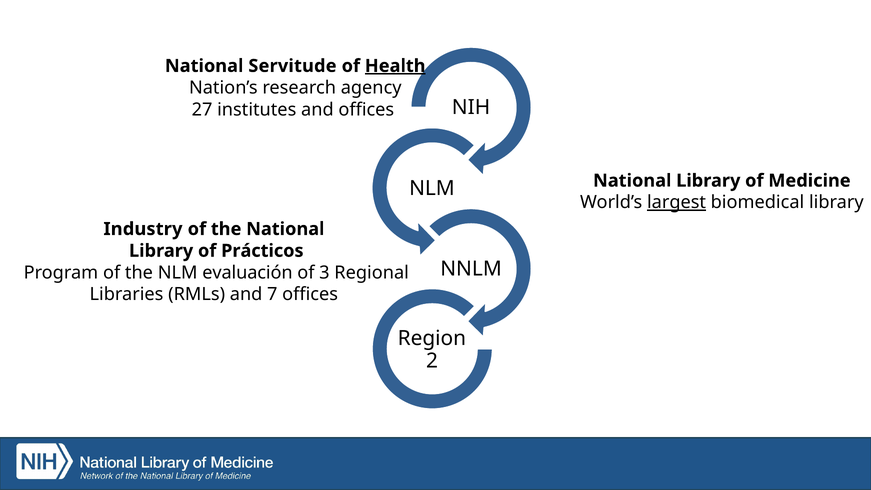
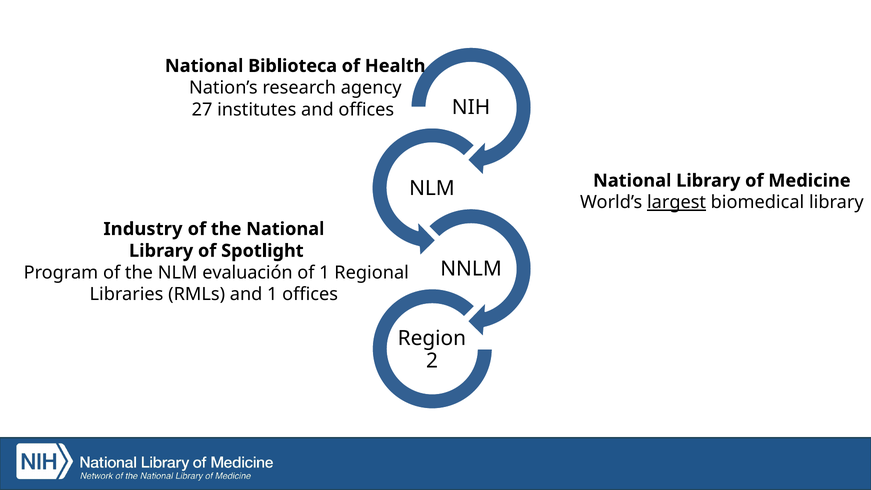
Servitude: Servitude -> Biblioteca
Health underline: present -> none
Prácticos: Prácticos -> Spotlight
of 3: 3 -> 1
and 7: 7 -> 1
